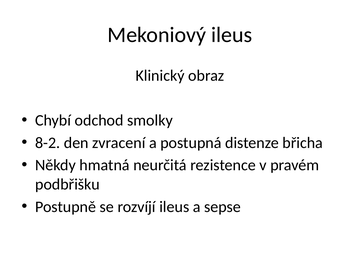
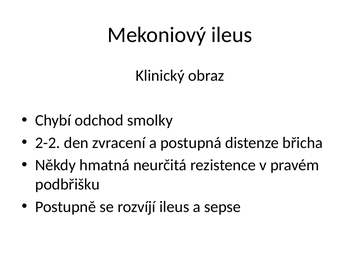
8-2: 8-2 -> 2-2
